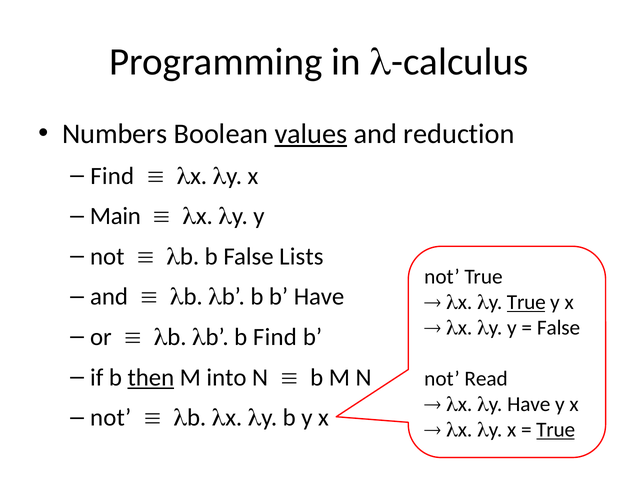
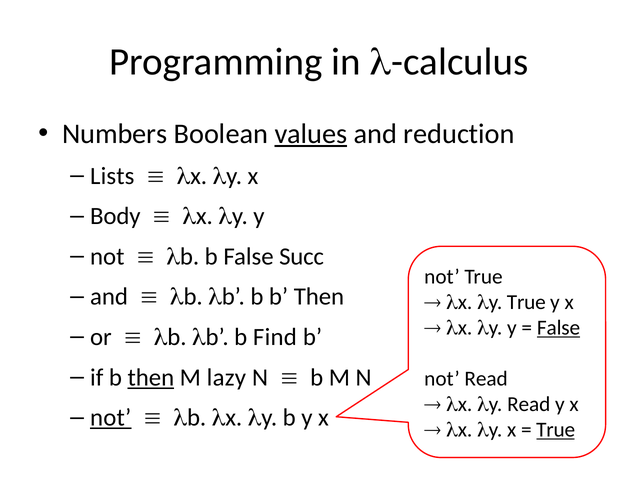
Find at (112, 176): Find -> Lists
Main: Main -> Body
Lists: Lists -> Succ
b b Have: Have -> Then
True at (526, 303) underline: present -> none
False at (559, 328) underline: none -> present
into: into -> lazy
y Have: Have -> Read
not at (111, 418) underline: none -> present
